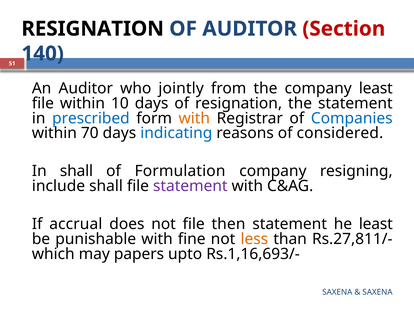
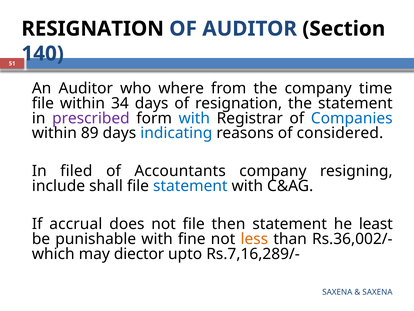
Section colour: red -> black
jointly: jointly -> where
company least: least -> time
10: 10 -> 34
prescribed colour: blue -> purple
with at (194, 118) colour: orange -> blue
70: 70 -> 89
In shall: shall -> filed
Formulation: Formulation -> Accountants
statement at (190, 186) colour: purple -> blue
Rs.27,811/-: Rs.27,811/- -> Rs.36,002/-
papers: papers -> diector
Rs.1,16,693/-: Rs.1,16,693/- -> Rs.7,16,289/-
